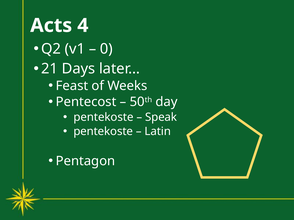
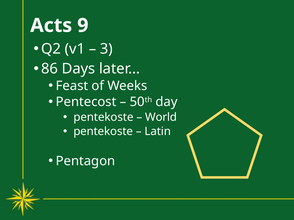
4: 4 -> 9
0: 0 -> 3
21: 21 -> 86
Speak: Speak -> World
